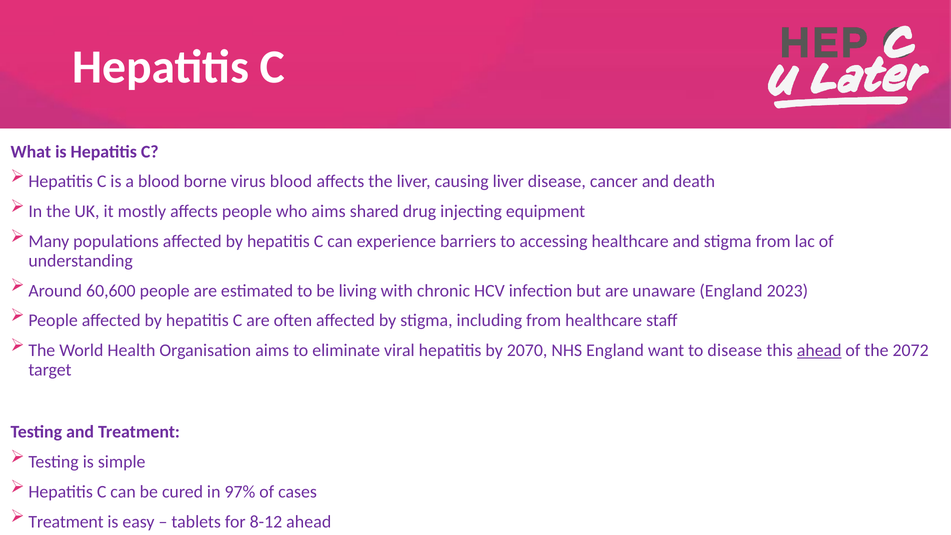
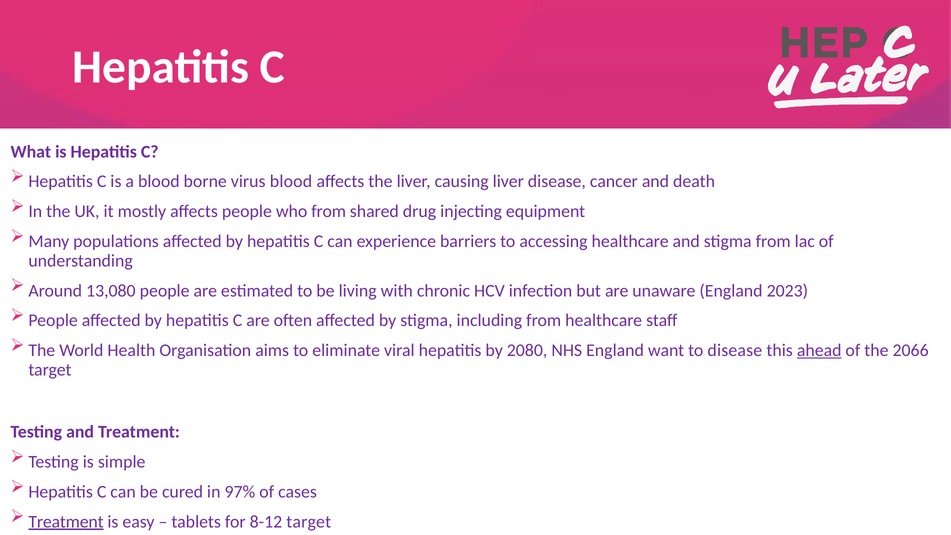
who aims: aims -> from
60,600: 60,600 -> 13,080
2070: 2070 -> 2080
2072: 2072 -> 2066
Treatment at (66, 522) underline: none -> present
8-12 ahead: ahead -> target
